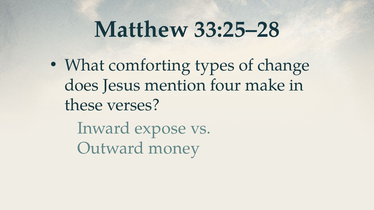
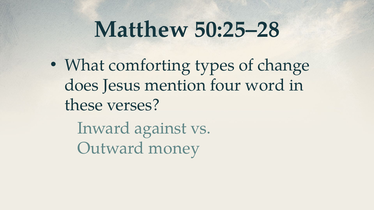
33:25–28: 33:25–28 -> 50:25–28
make: make -> word
expose: expose -> against
